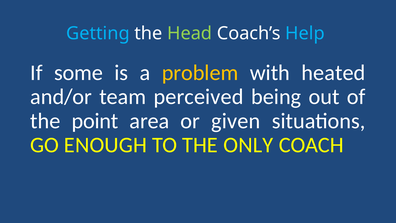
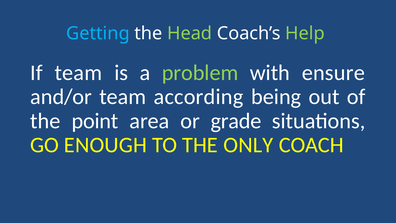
Help colour: light blue -> light green
If some: some -> team
problem colour: yellow -> light green
heated: heated -> ensure
perceived: perceived -> according
given: given -> grade
